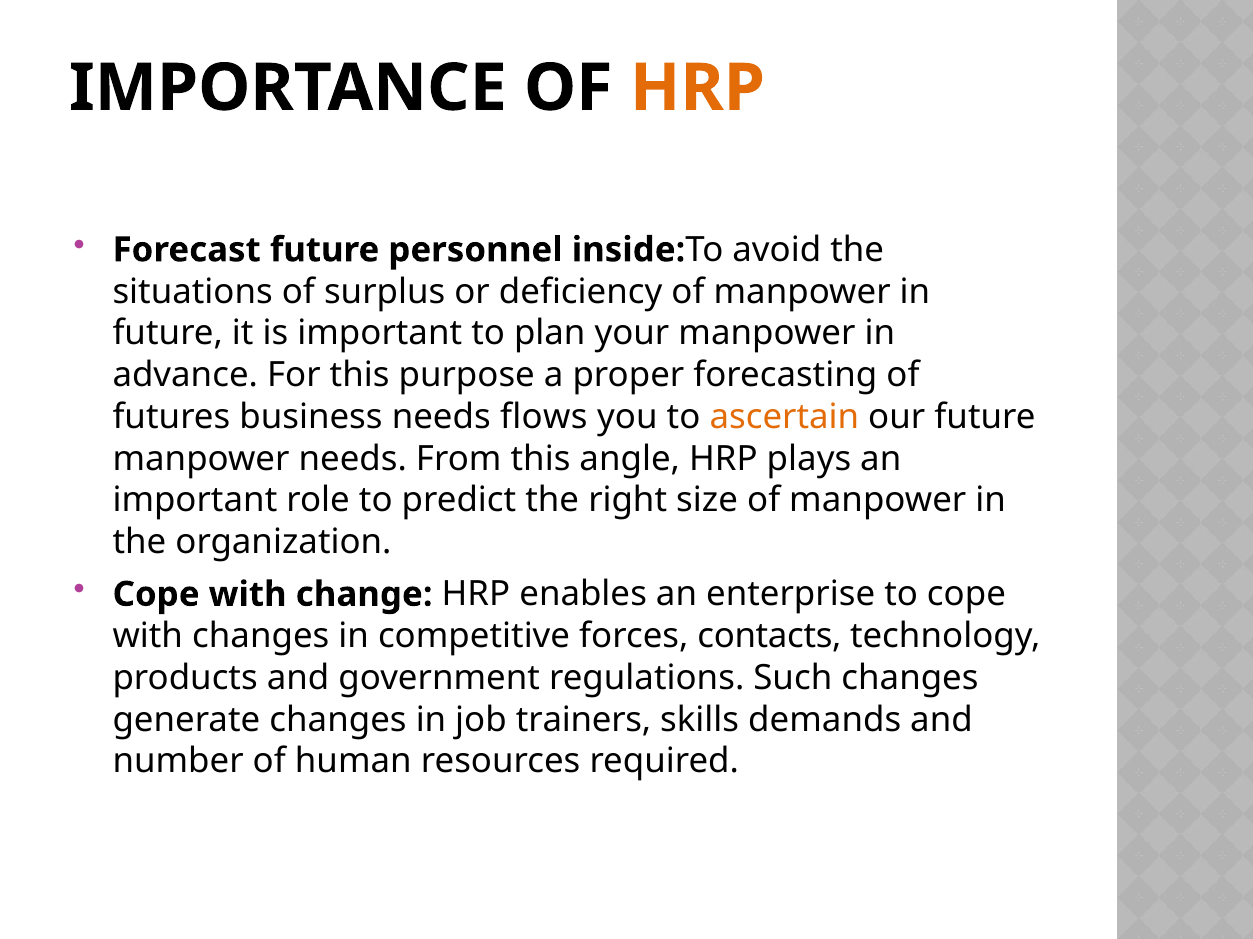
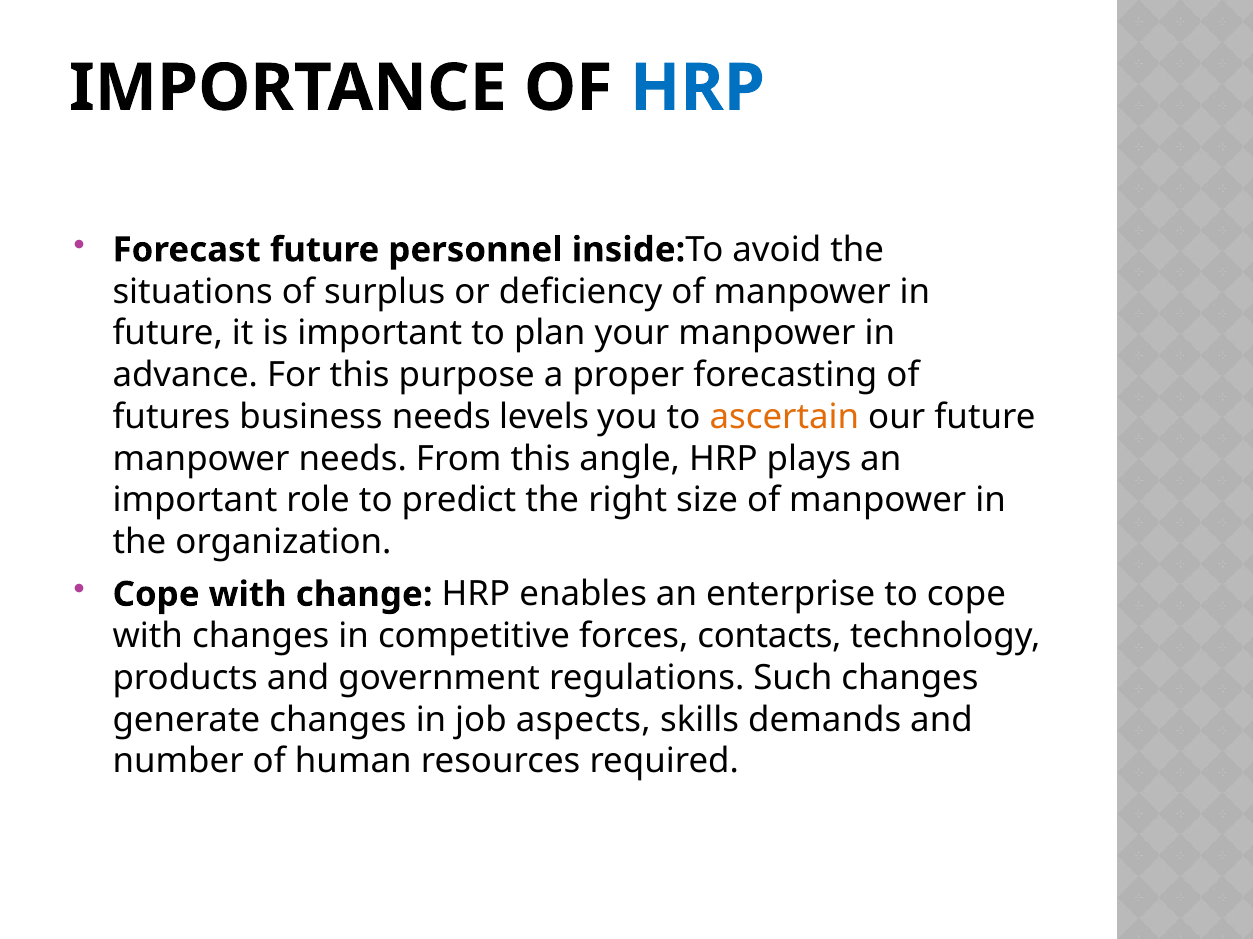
HRP at (697, 88) colour: orange -> blue
flows: flows -> levels
trainers: trainers -> aspects
